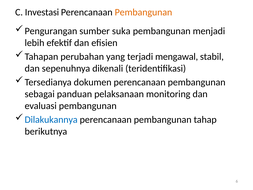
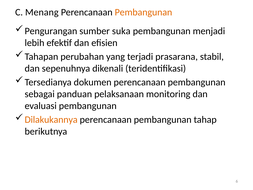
Investasi: Investasi -> Menang
mengawal: mengawal -> prasarana
Dilakukannya colour: blue -> orange
